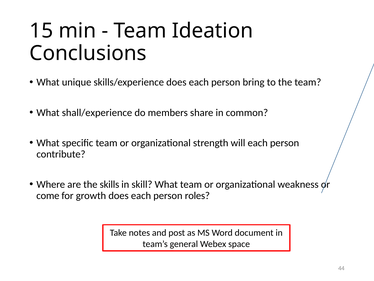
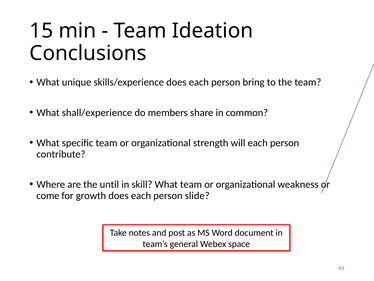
skills: skills -> until
person roles: roles -> slide
